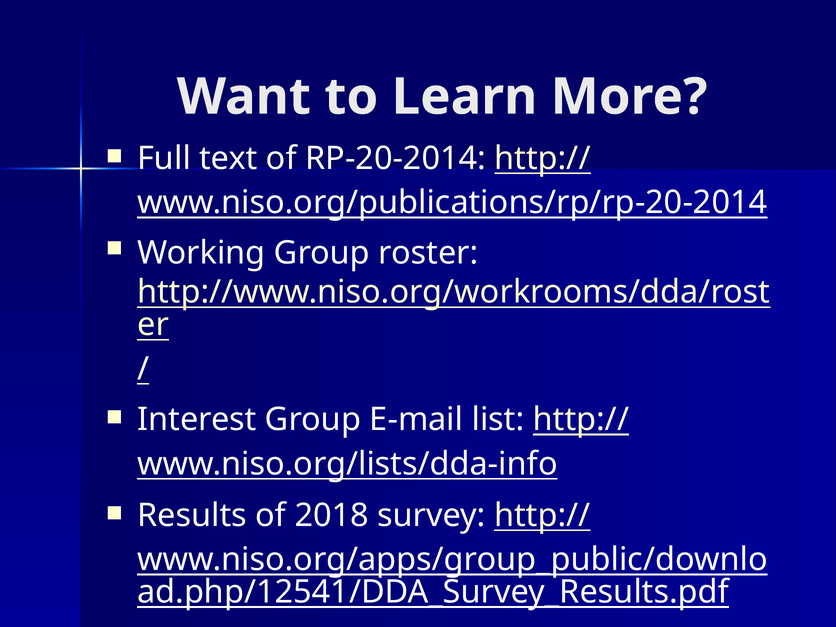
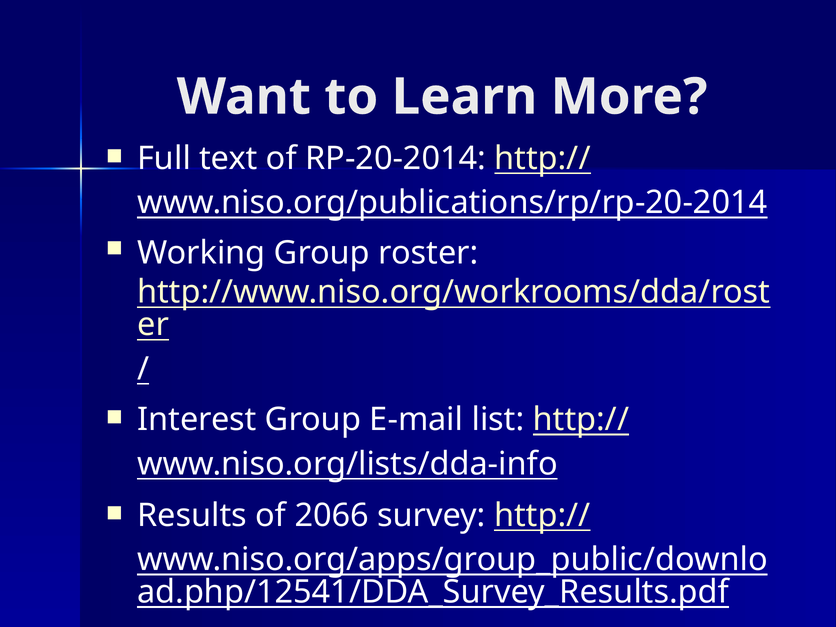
2018: 2018 -> 2066
